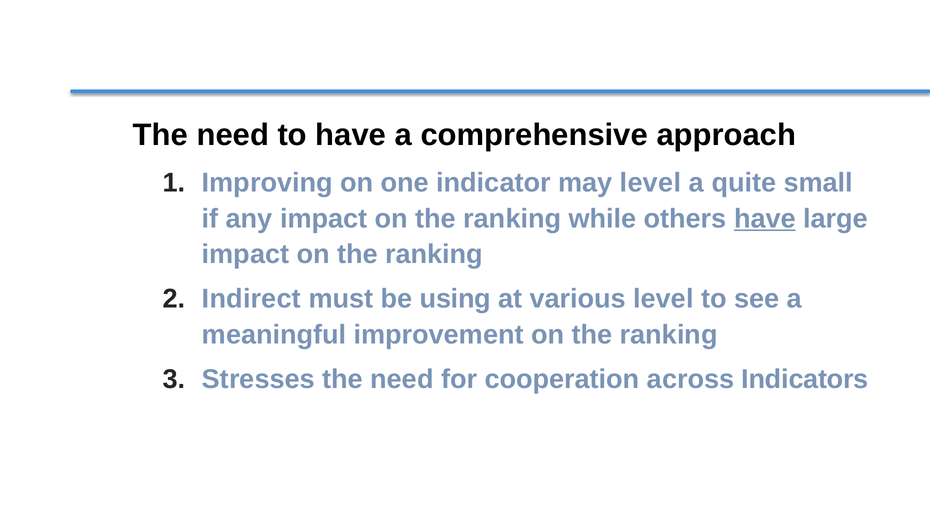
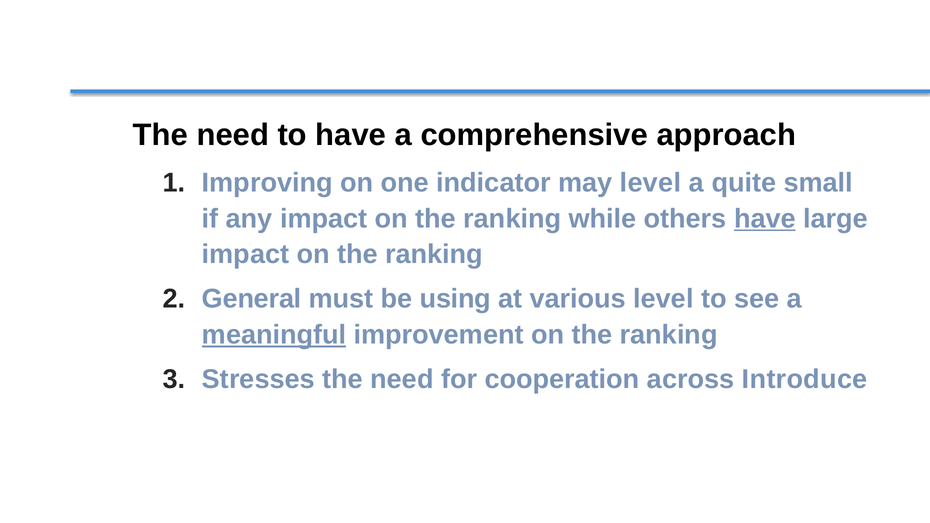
Indirect: Indirect -> General
meaningful underline: none -> present
Indicators: Indicators -> Introduce
